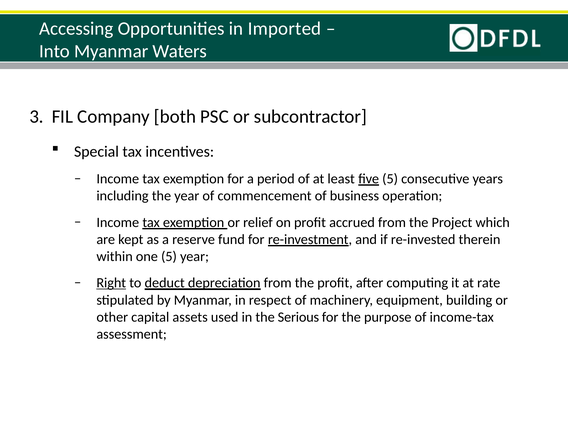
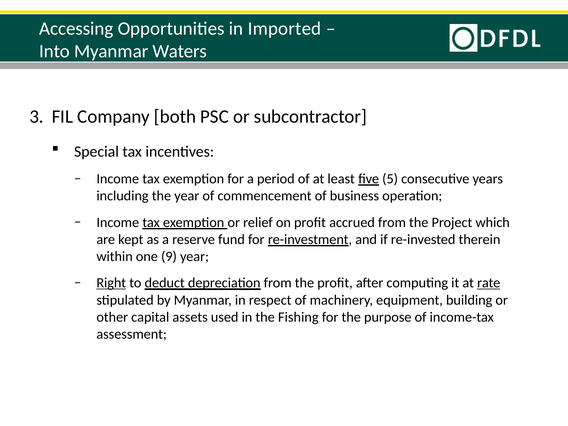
one 5: 5 -> 9
rate underline: none -> present
Serious: Serious -> Fishing
